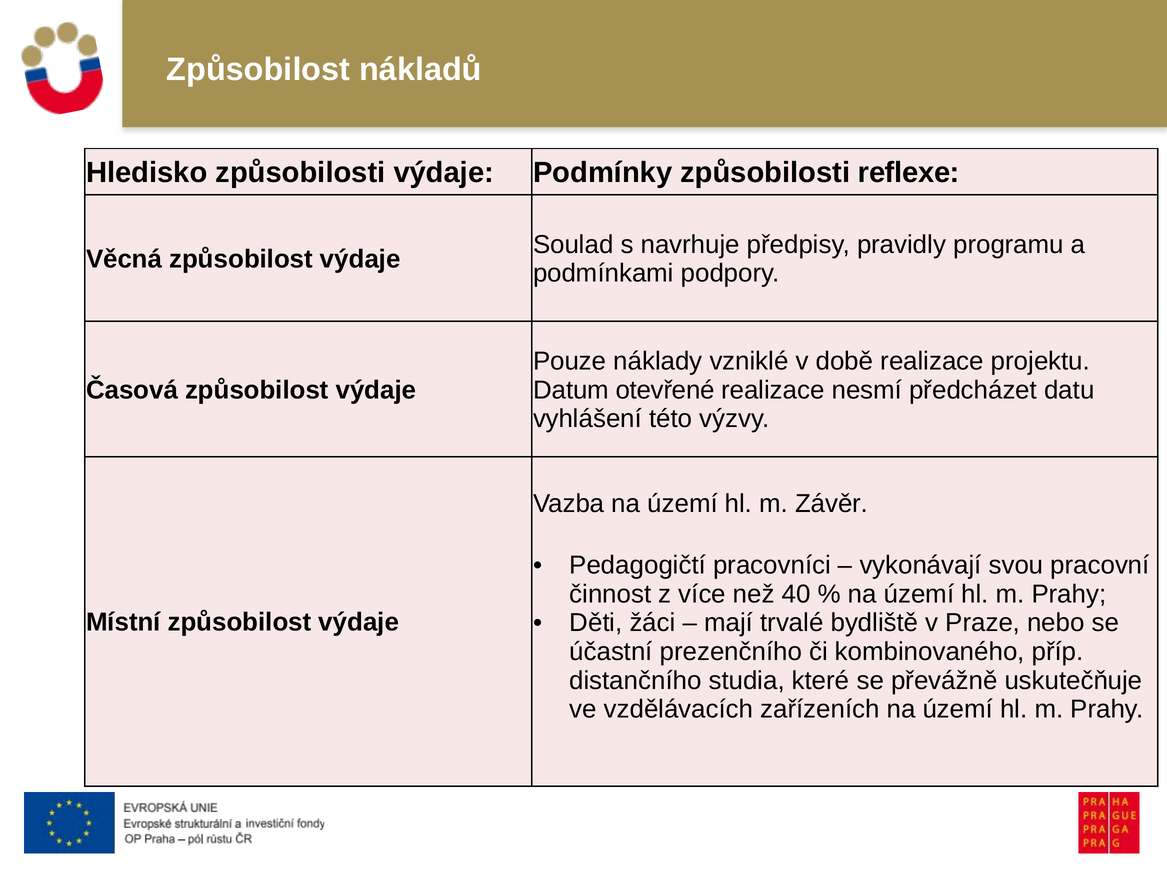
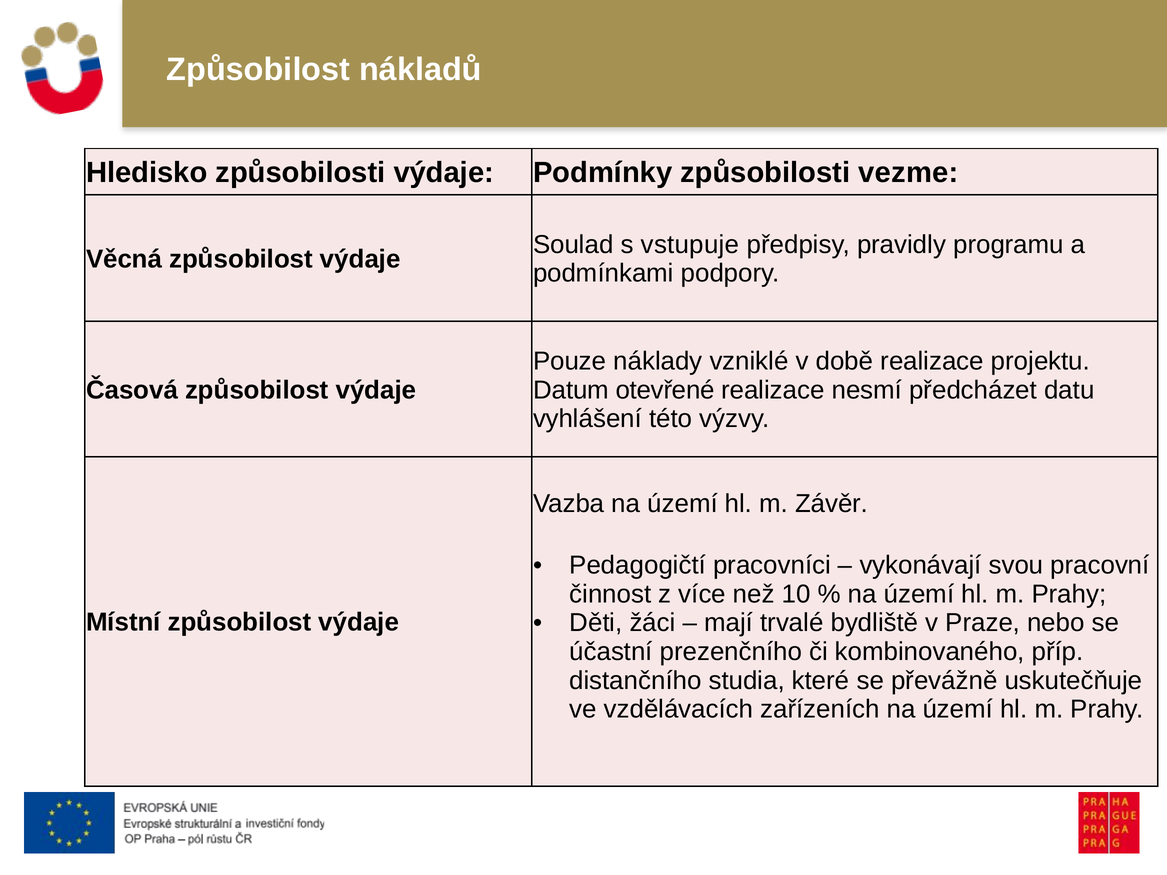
reflexe: reflexe -> vezme
navrhuje: navrhuje -> vstupuje
40: 40 -> 10
